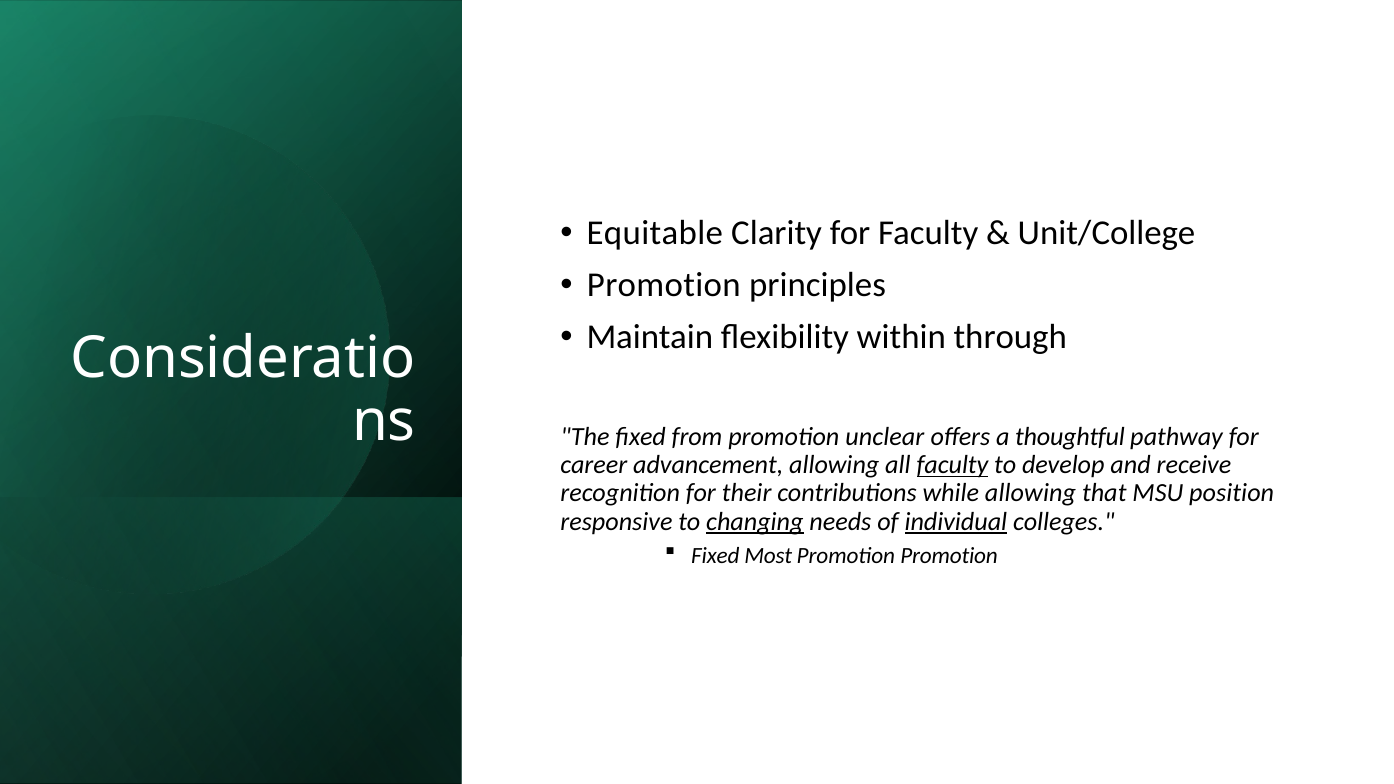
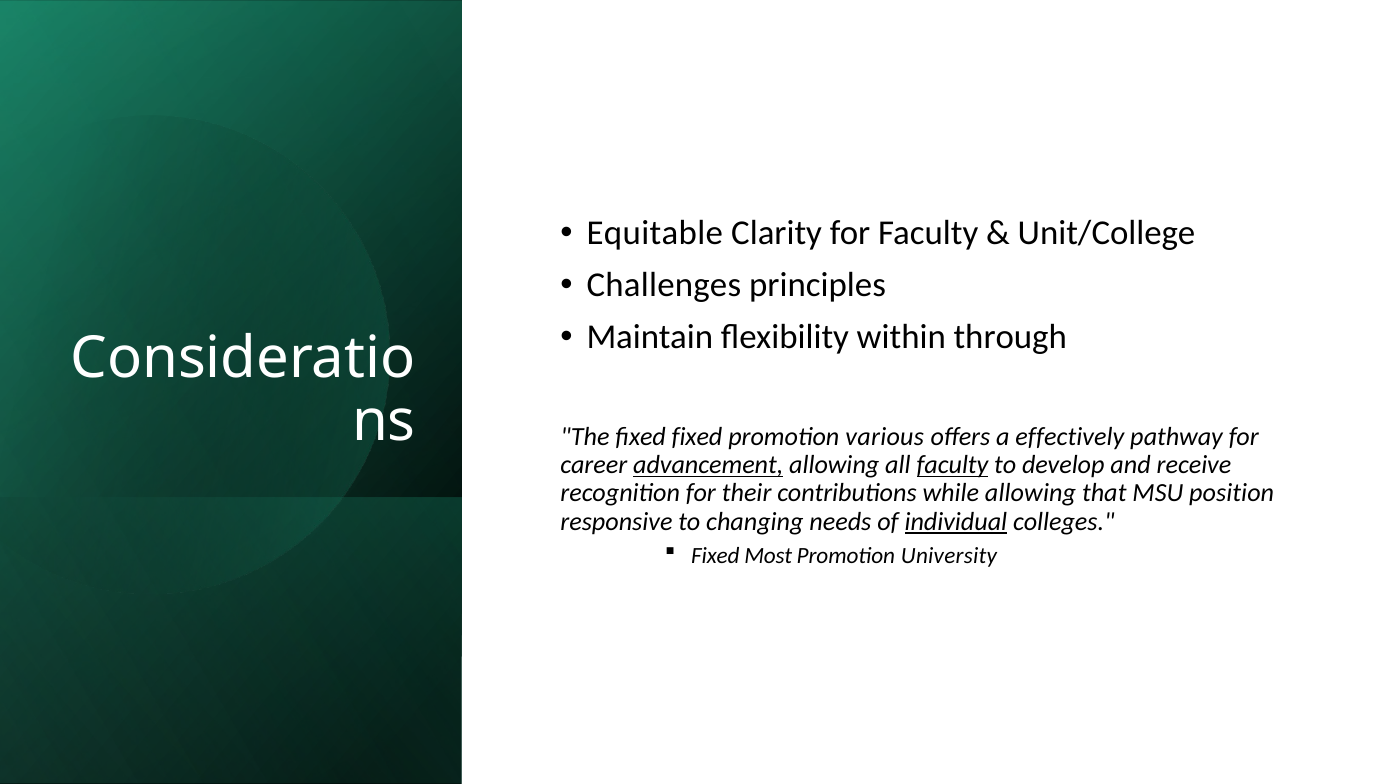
Promotion at (664, 285): Promotion -> Challenges
fixed from: from -> fixed
unclear: unclear -> various
thoughtful: thoughtful -> effectively
advancement underline: none -> present
changing underline: present -> none
Promotion Promotion: Promotion -> University
